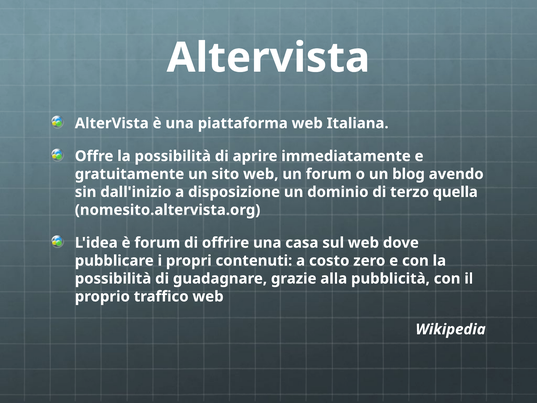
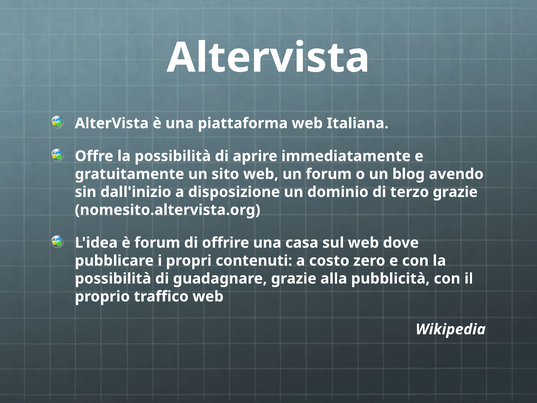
terzo quella: quella -> grazie
